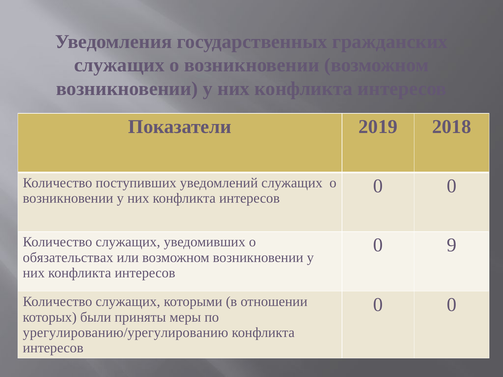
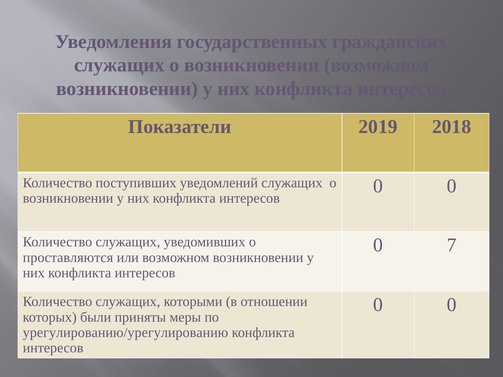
9: 9 -> 7
обязательствах: обязательствах -> проставляются
